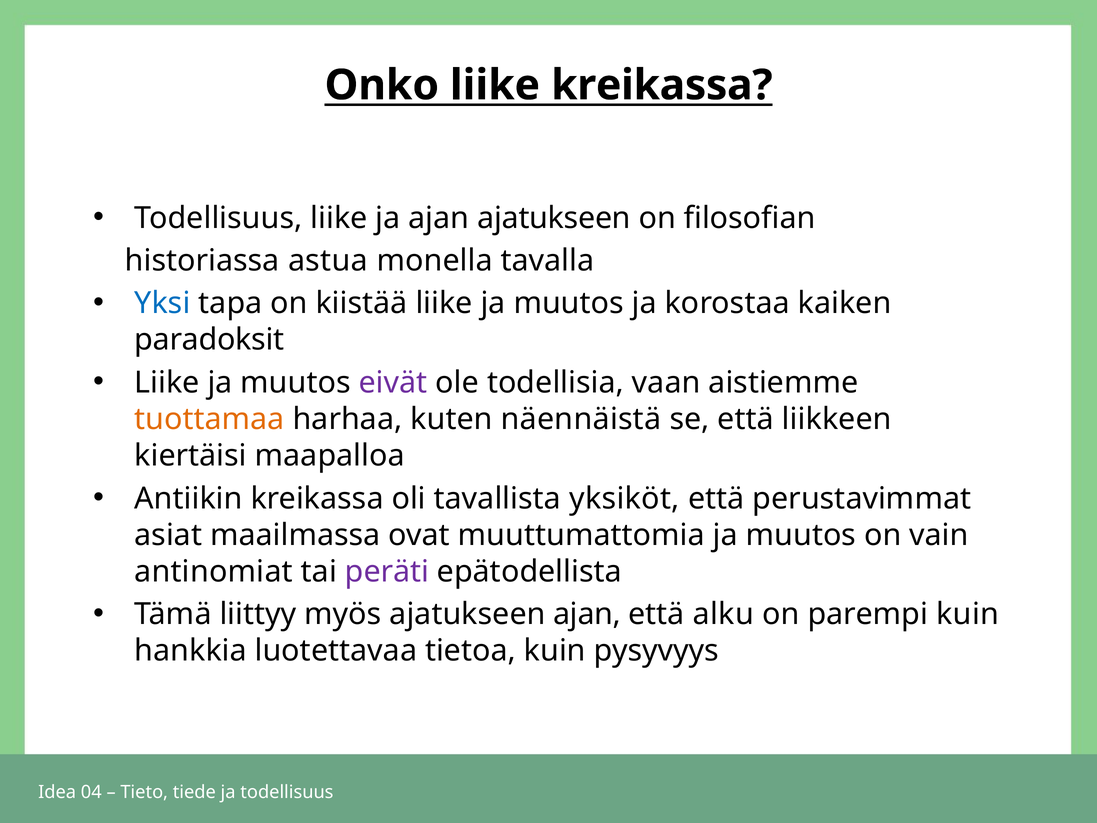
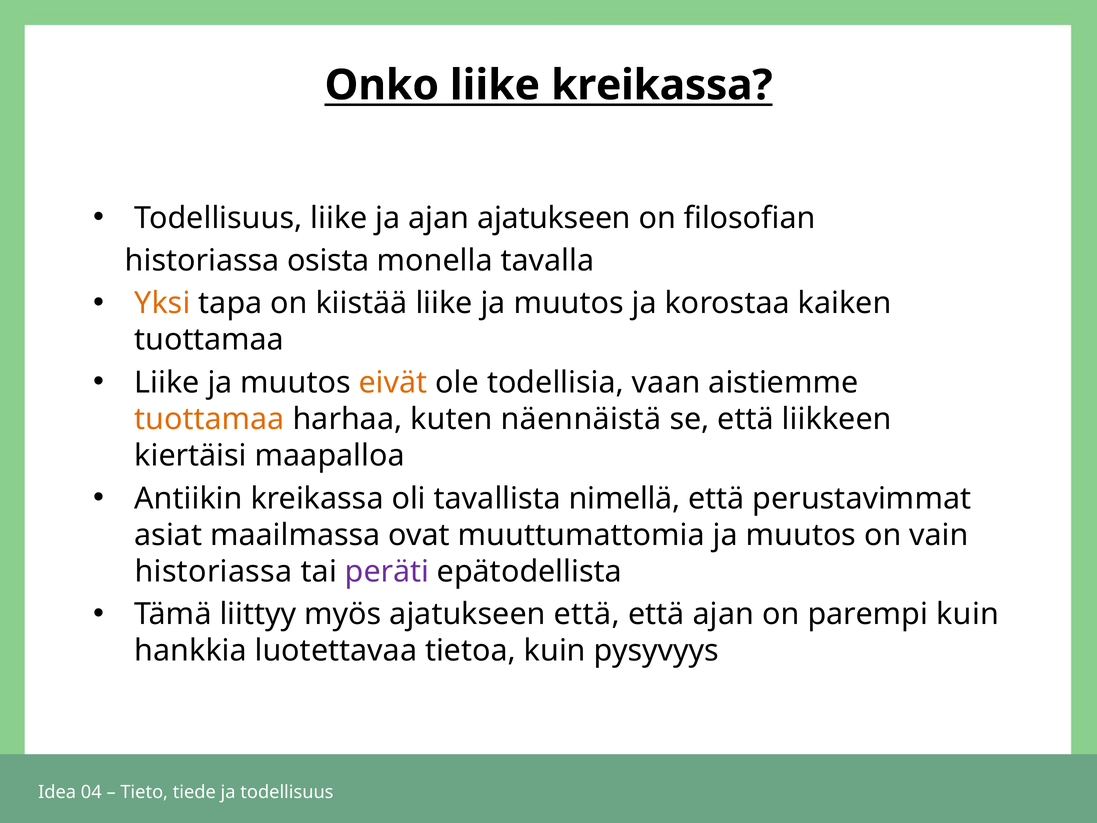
astua: astua -> osista
Yksi colour: blue -> orange
paradoksit at (209, 340): paradoksit -> tuottamaa
eivät colour: purple -> orange
yksiköt: yksiköt -> nimellä
antinomiat at (214, 571): antinomiat -> historiassa
ajatukseen ajan: ajan -> että
että alku: alku -> ajan
